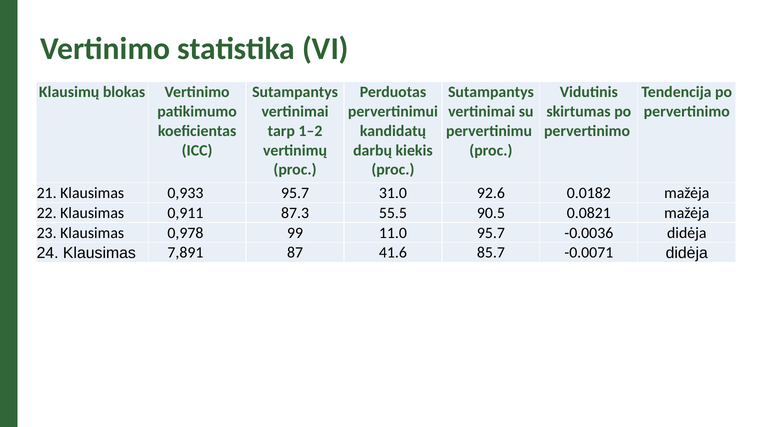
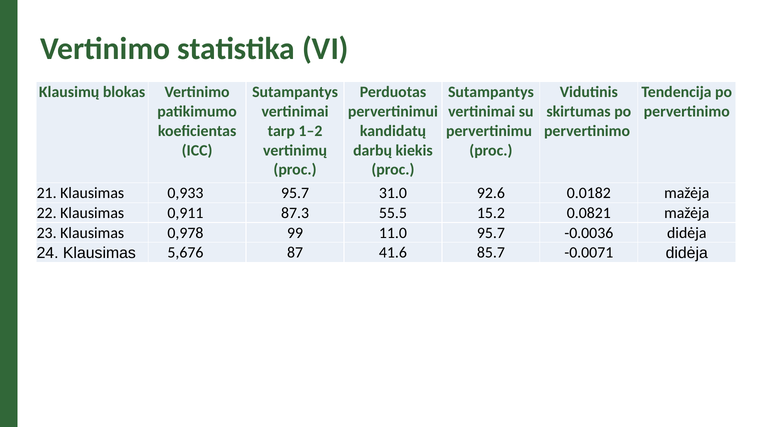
90.5: 90.5 -> 15.2
7,891: 7,891 -> 5,676
